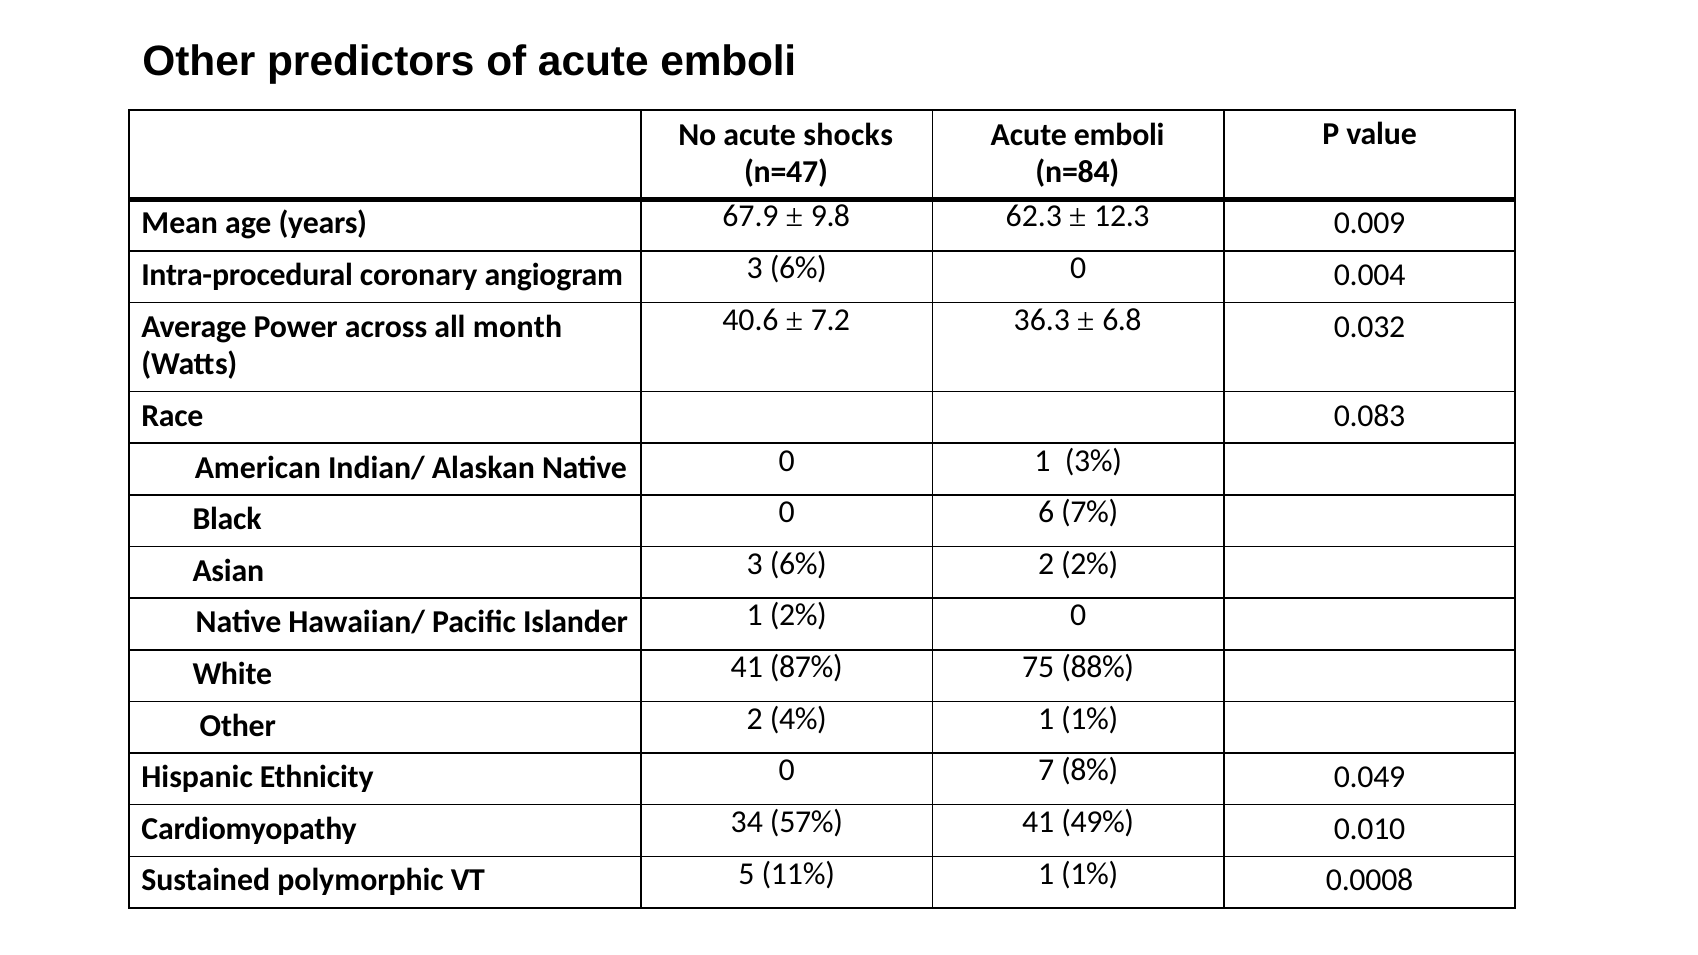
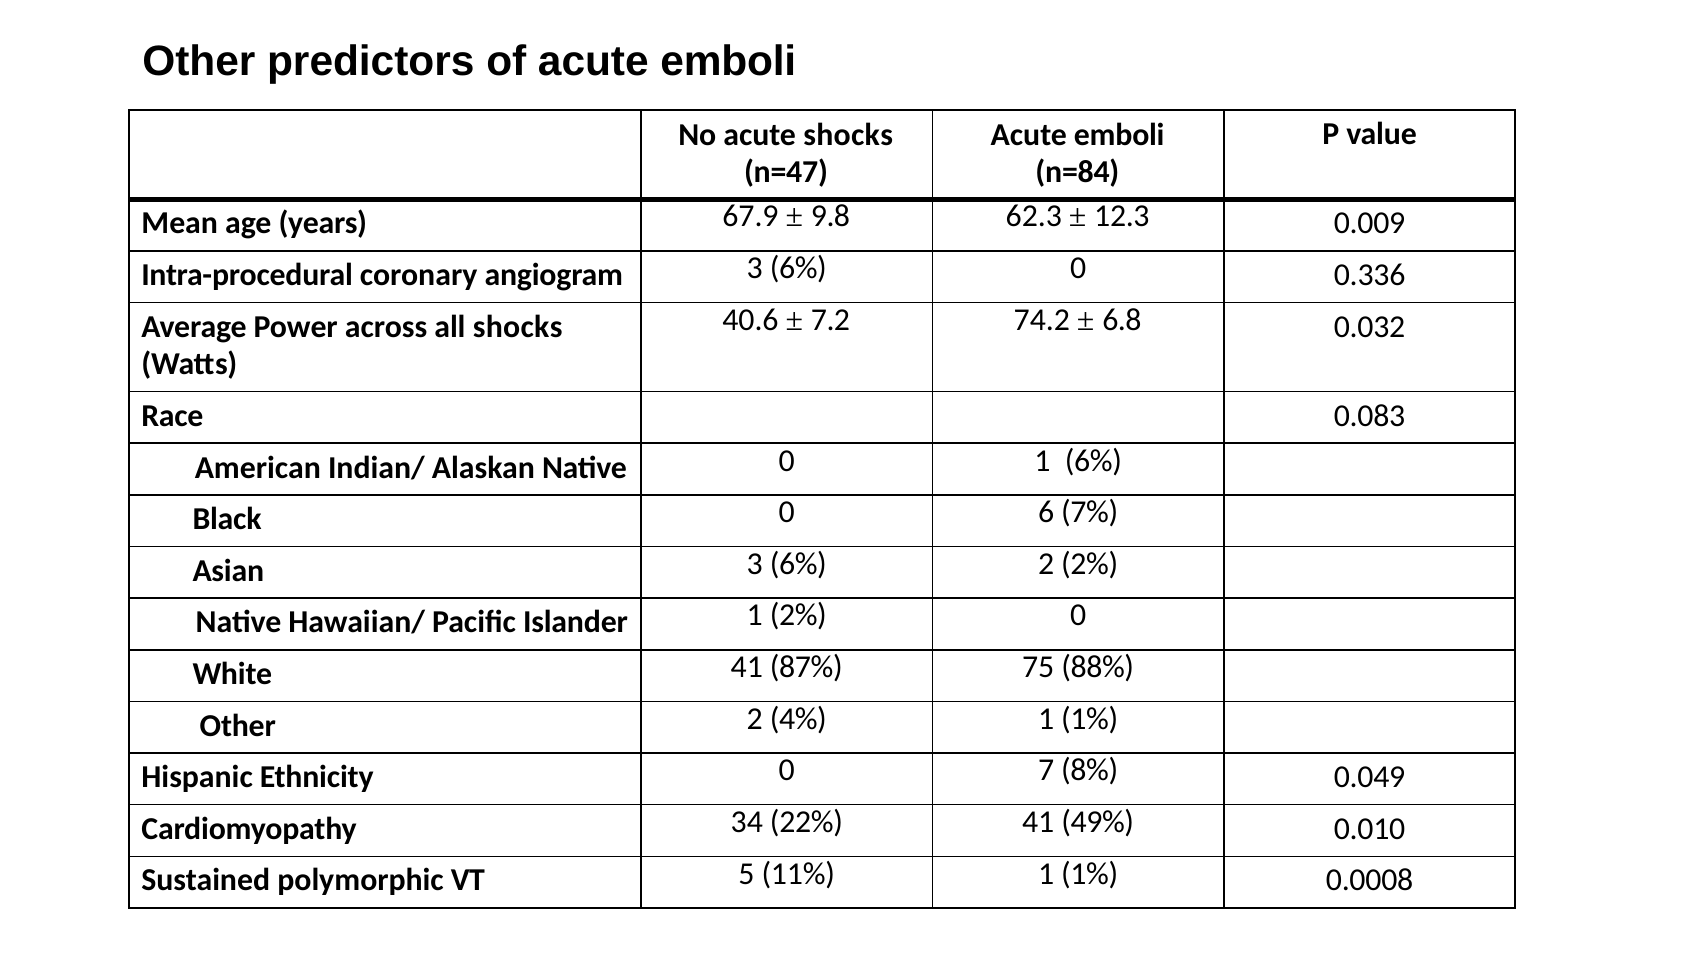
0.004: 0.004 -> 0.336
36.3: 36.3 -> 74.2
all month: month -> shocks
1 3%: 3% -> 6%
57%: 57% -> 22%
